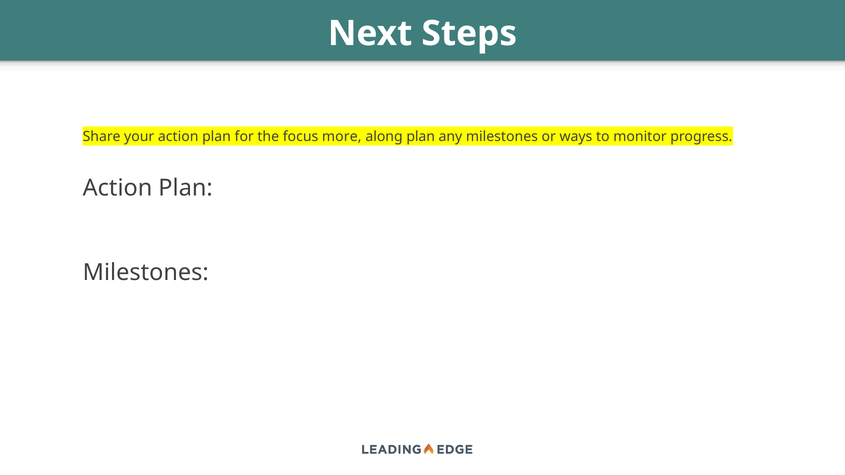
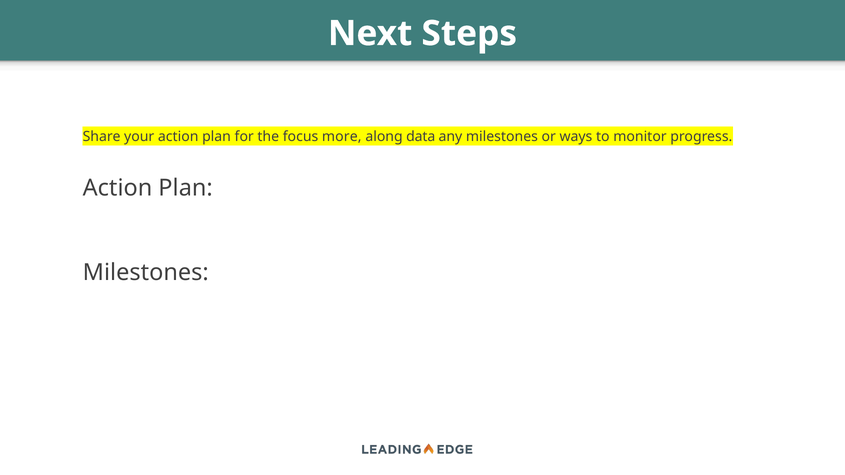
along plan: plan -> data
